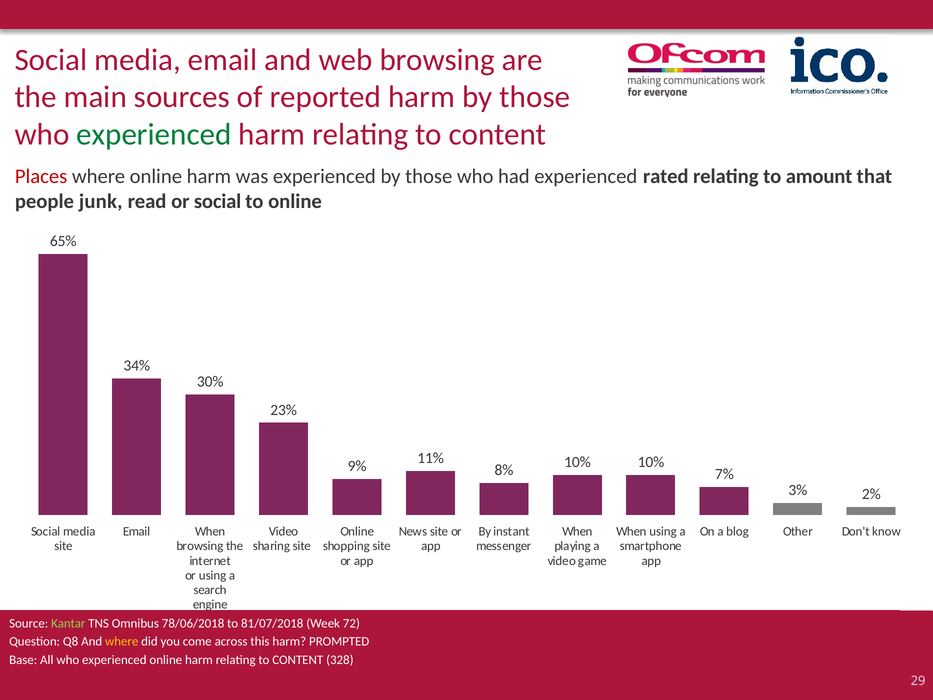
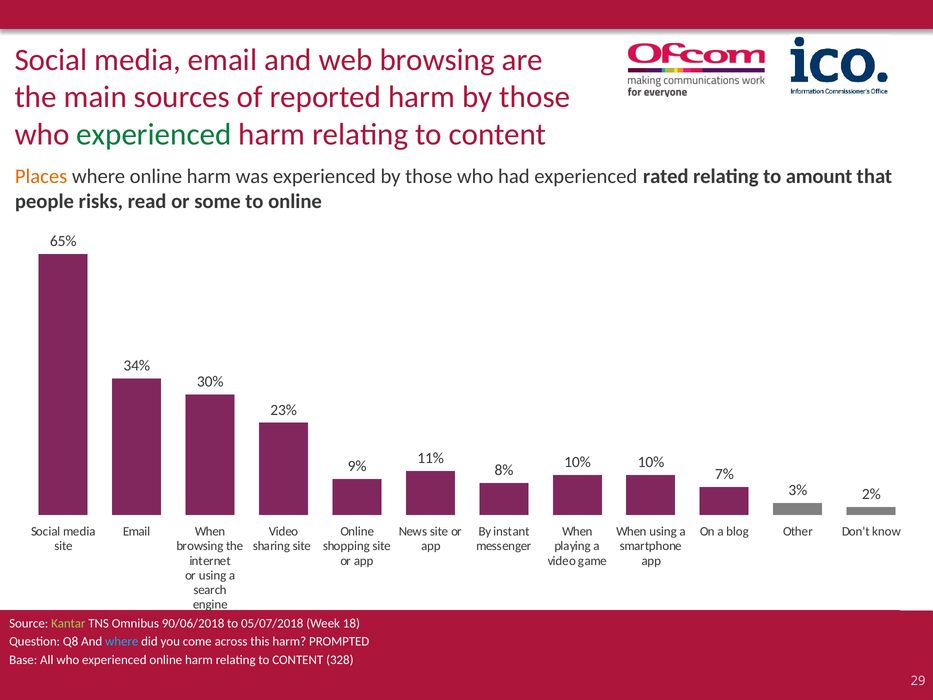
Places colour: red -> orange
junk: junk -> risks
or social: social -> some
78/06/2018: 78/06/2018 -> 90/06/2018
81/07/2018: 81/07/2018 -> 05/07/2018
72: 72 -> 18
where at (122, 641) colour: yellow -> light blue
